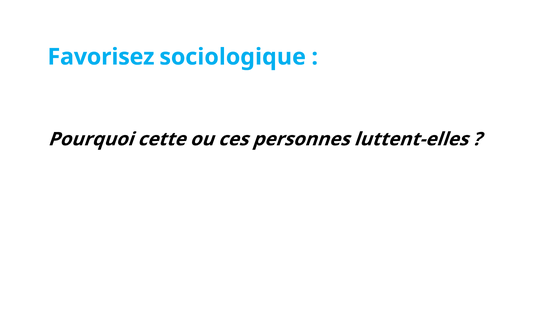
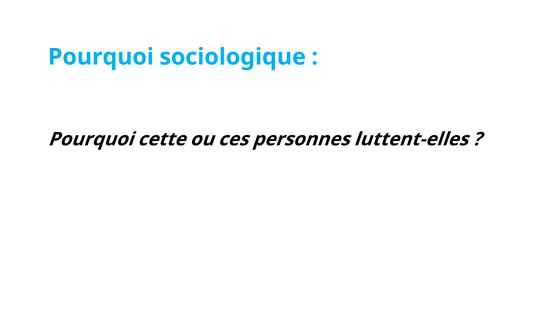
Favorisez at (101, 57): Favorisez -> Pourquoi
